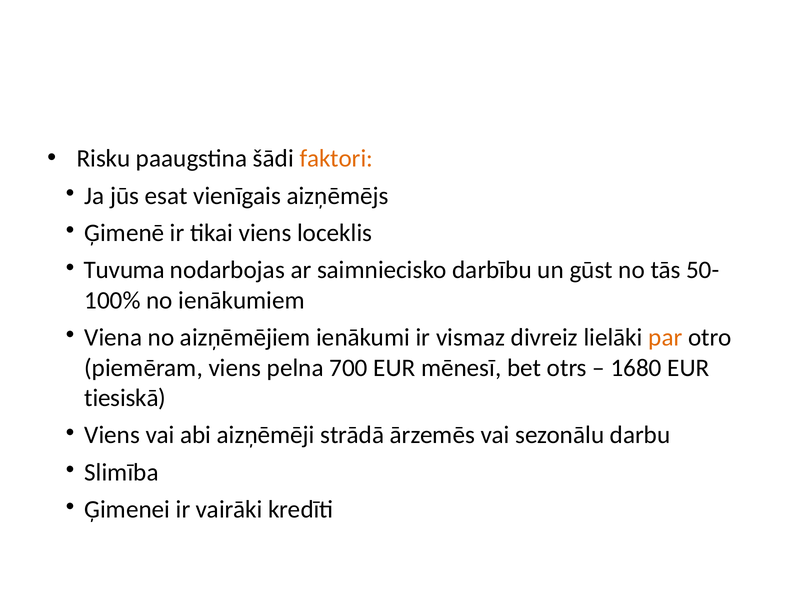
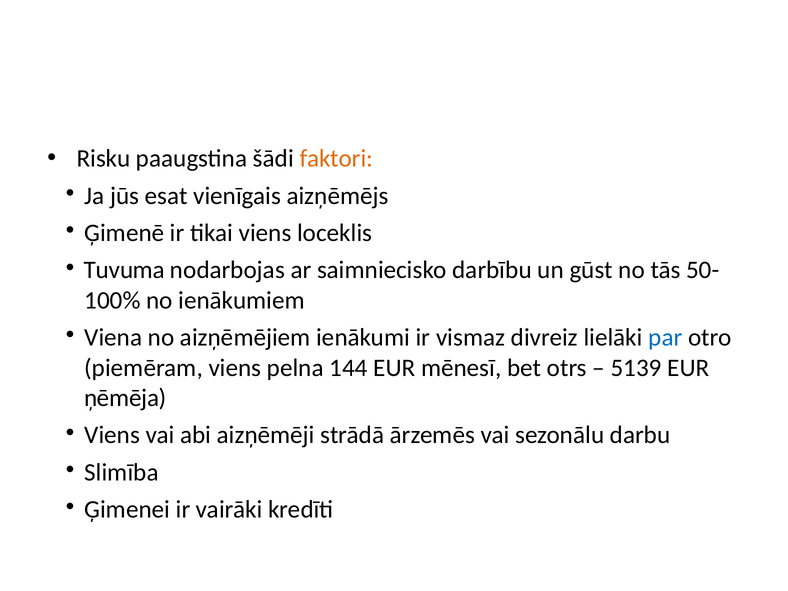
par colour: orange -> blue
700: 700 -> 144
1680: 1680 -> 5139
tiesiskā: tiesiskā -> ņēmēja
